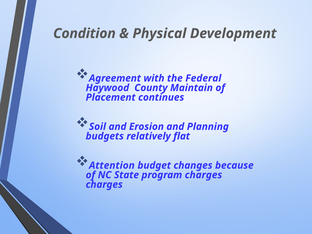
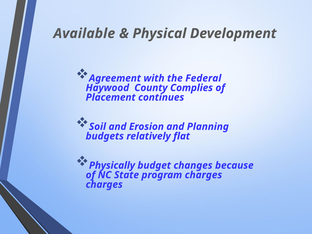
Condition: Condition -> Available
Maintain: Maintain -> Complies
Attention: Attention -> Physically
